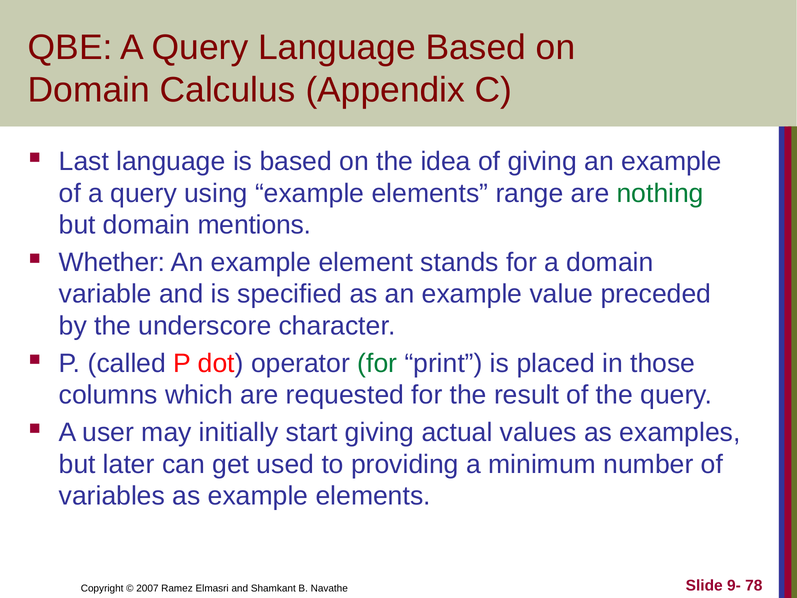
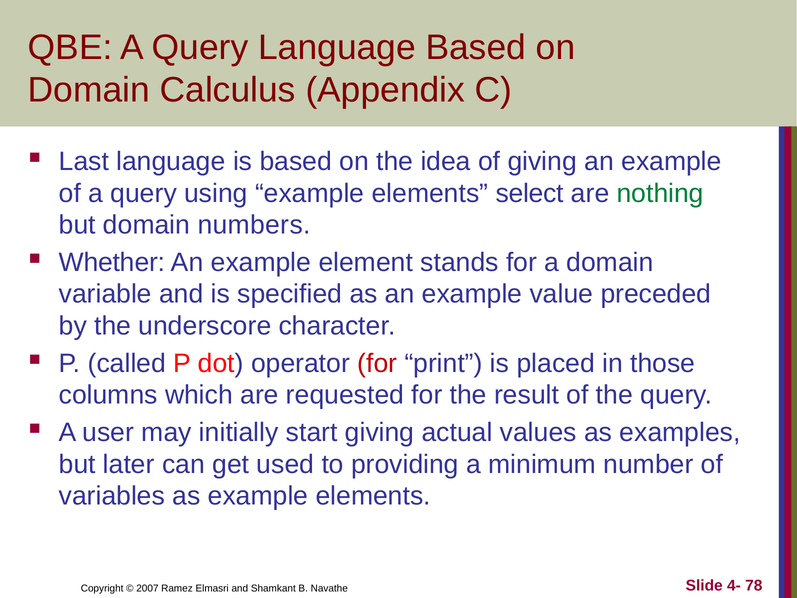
range: range -> select
mentions: mentions -> numbers
for at (377, 363) colour: green -> red
9-: 9- -> 4-
